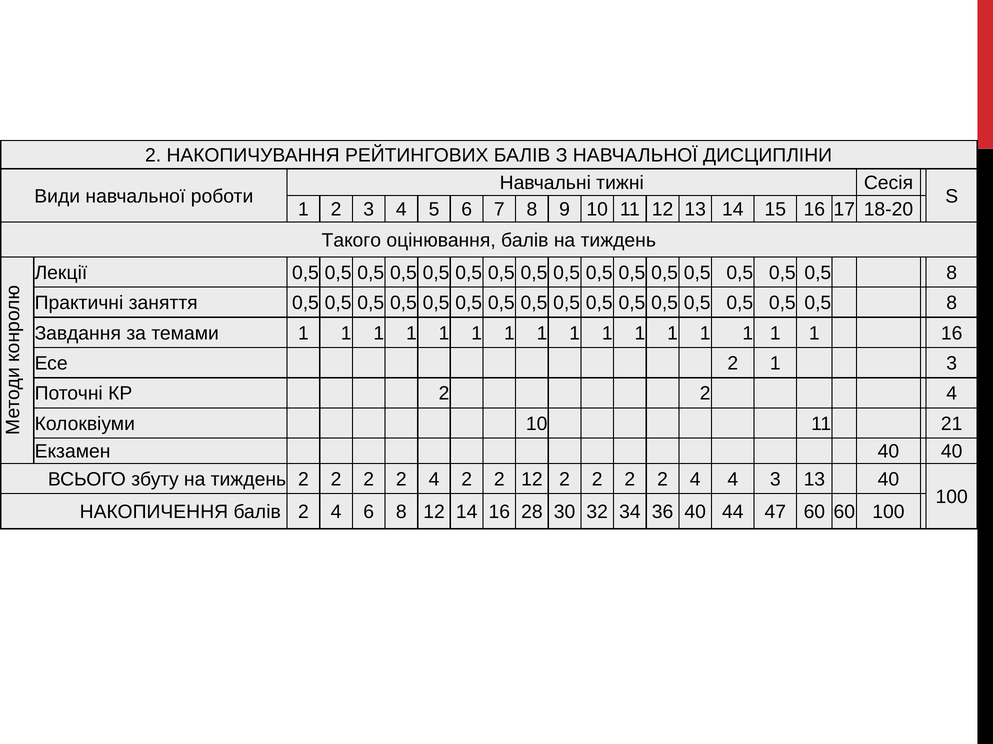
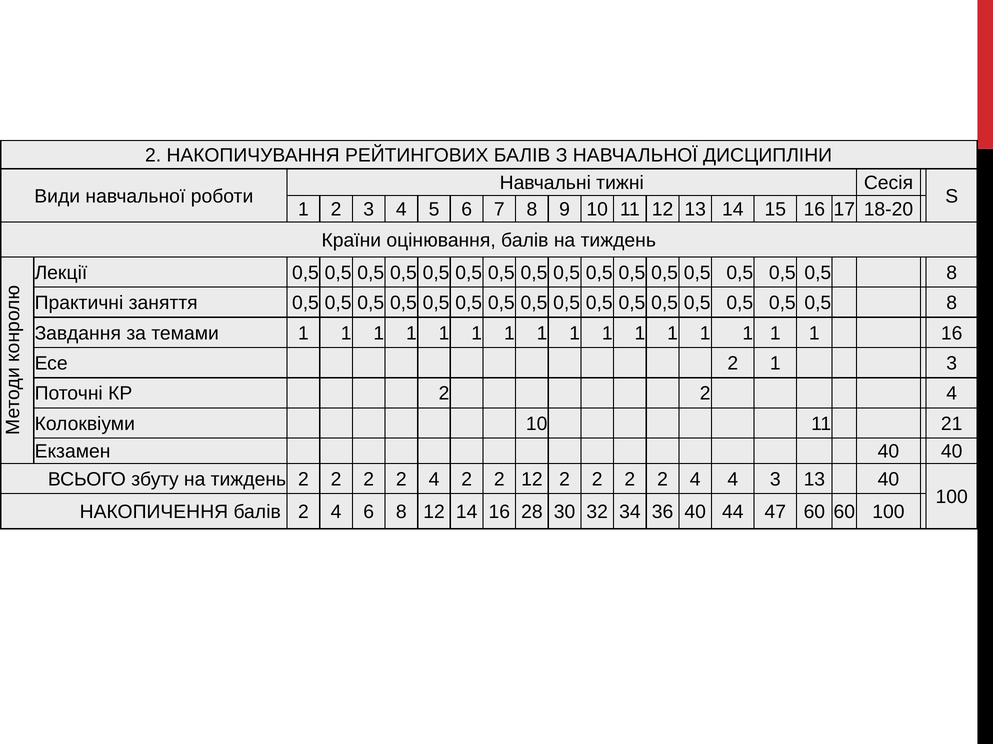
Такого: Такого -> Країни
